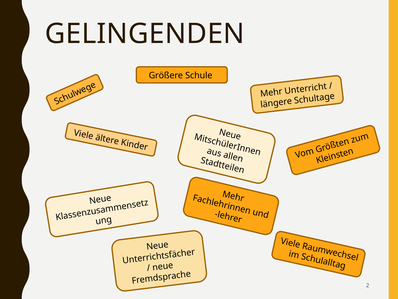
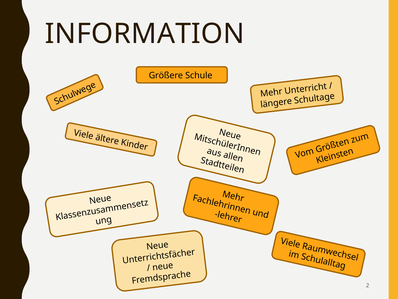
GELINGENDEN: GELINGENDEN -> INFORMATION
